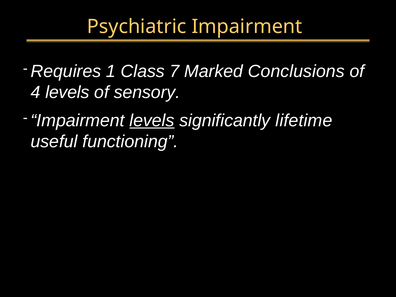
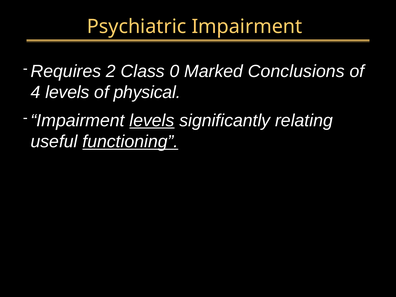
1: 1 -> 2
7: 7 -> 0
sensory: sensory -> physical
lifetime: lifetime -> relating
functioning underline: none -> present
